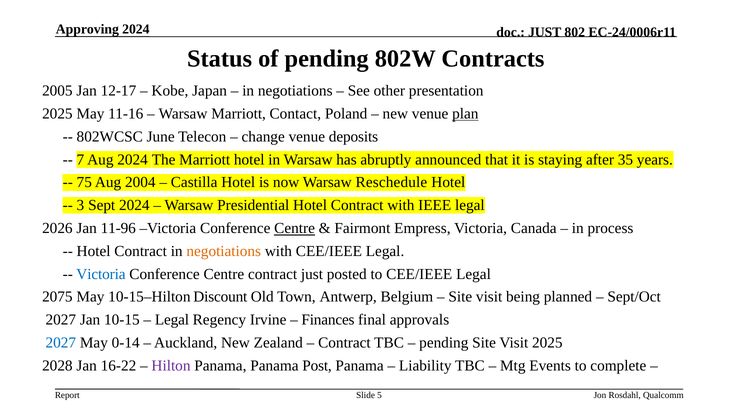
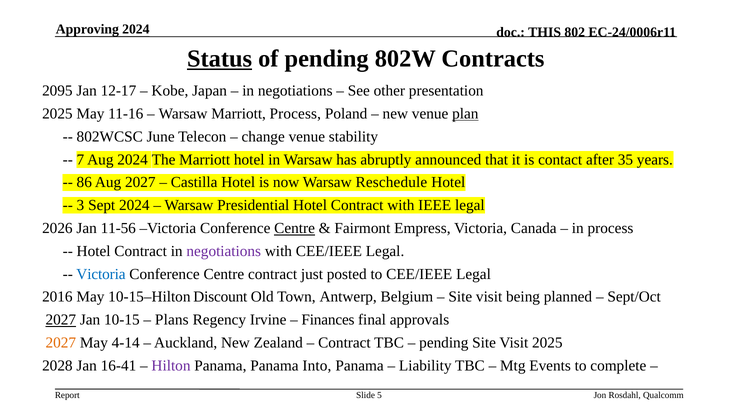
JUST at (545, 32): JUST -> THIS
Status underline: none -> present
2005: 2005 -> 2095
Marriott Contact: Contact -> Process
deposits: deposits -> stability
staying: staying -> contact
75: 75 -> 86
Aug 2004: 2004 -> 2027
11-96: 11-96 -> 11-56
negotiations at (224, 251) colour: orange -> purple
2075: 2075 -> 2016
2027 at (61, 320) underline: none -> present
Legal at (172, 320): Legal -> Plans
2027 at (61, 343) colour: blue -> orange
0-14: 0-14 -> 4-14
16-22: 16-22 -> 16-41
Post: Post -> Into
